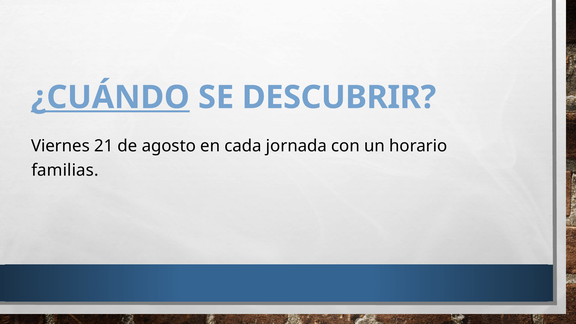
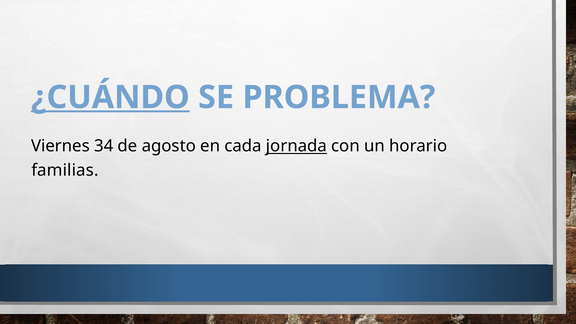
DESCUBRIR: DESCUBRIR -> PROBLEMA
21: 21 -> 34
jornada underline: none -> present
